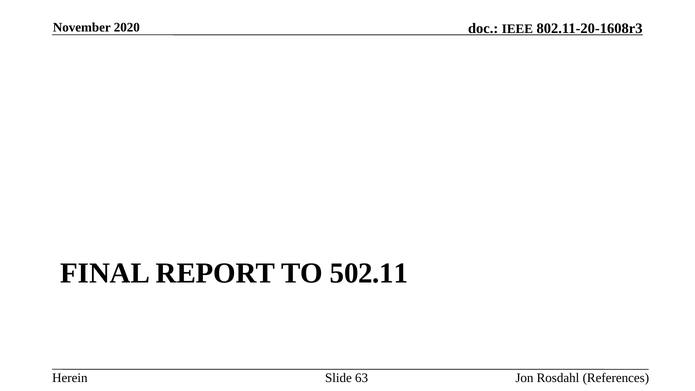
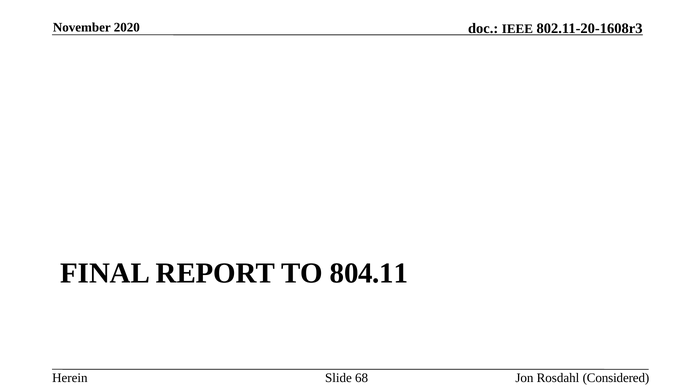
502.11: 502.11 -> 804.11
63: 63 -> 68
References: References -> Considered
